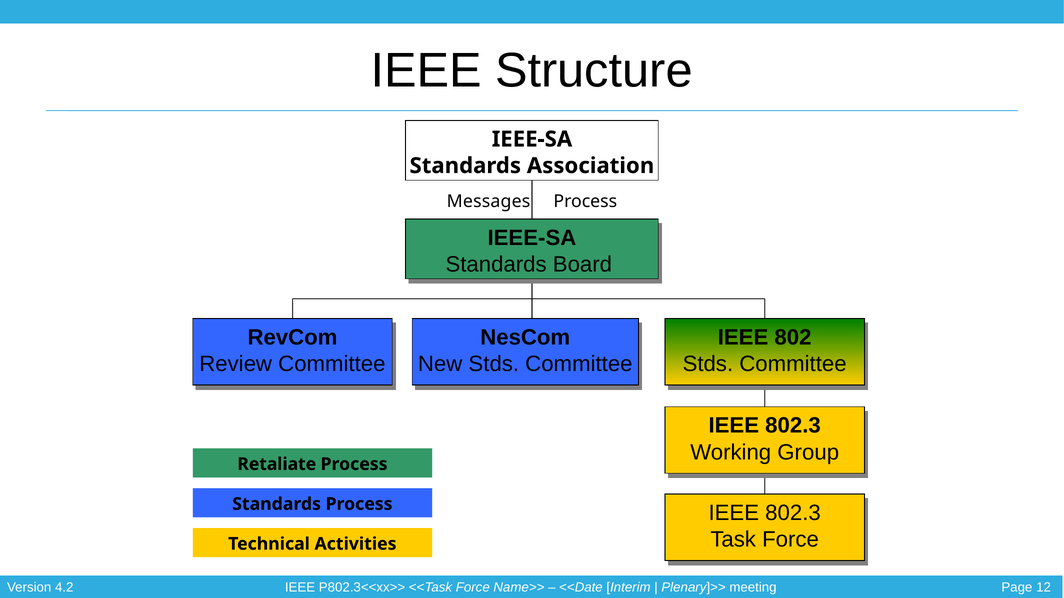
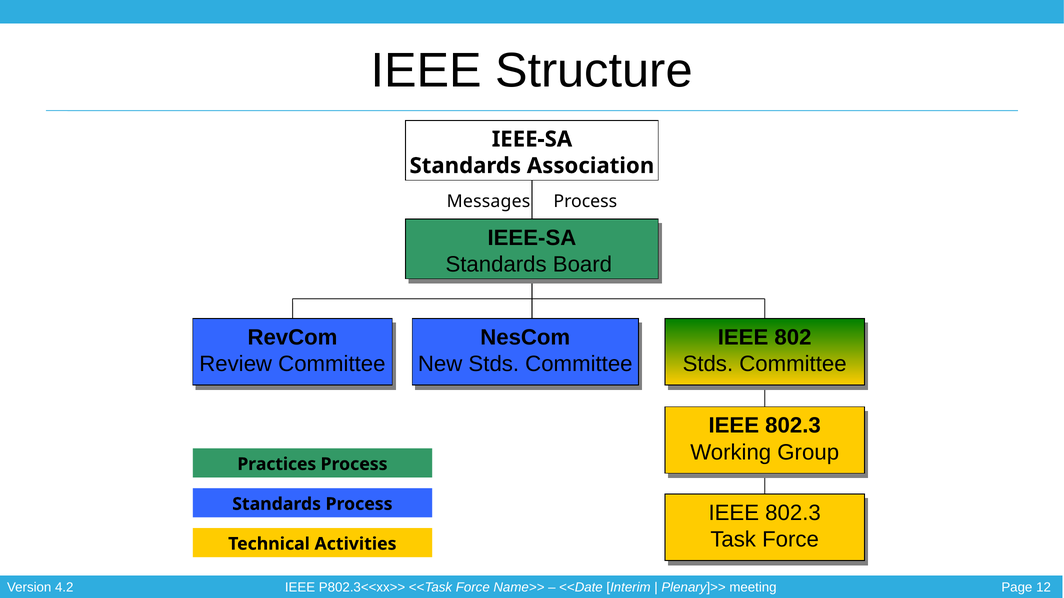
Retaliate: Retaliate -> Practices
